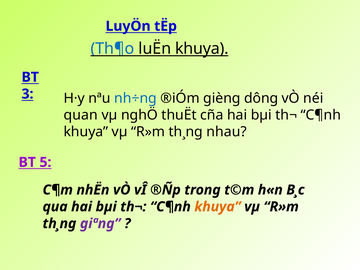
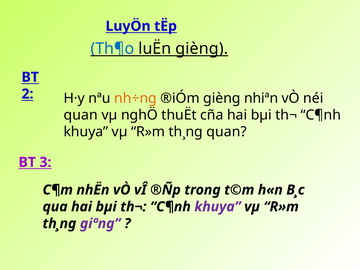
luËn khuya: khuya -> gièng
3: 3 -> 2
nh÷ng colour: blue -> orange
dông: dông -> nhiªn
th¸ng nhau: nhau -> quan
5: 5 -> 3
khuya at (218, 207) colour: orange -> purple
